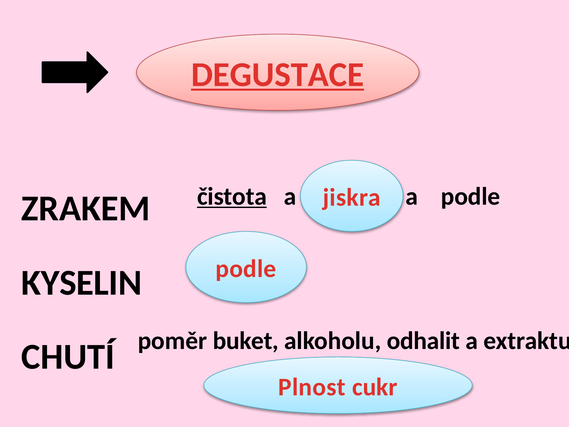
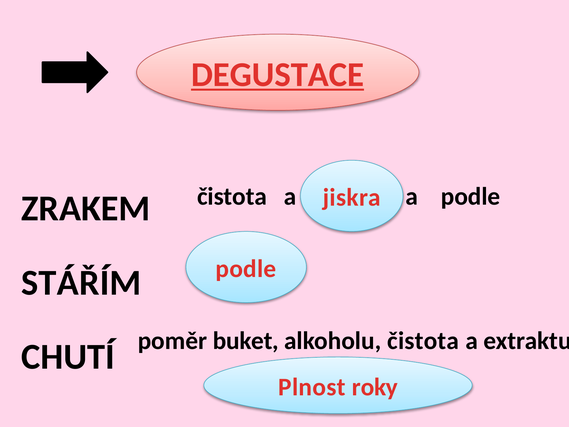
čistota at (232, 196) underline: present -> none
KYSELIN: KYSELIN -> STÁŘÍM
alkoholu odhalit: odhalit -> čistota
cukr: cukr -> roky
